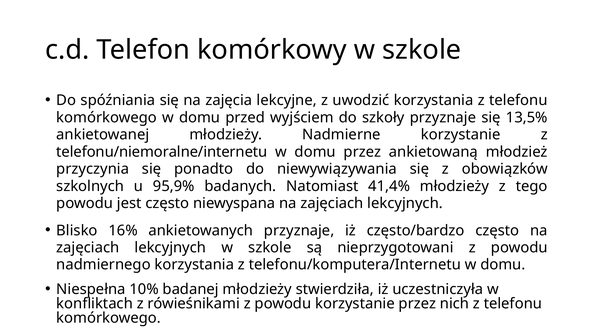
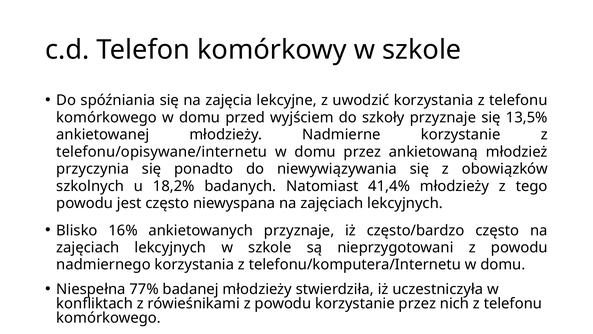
telefonu/niemoralne/internetu: telefonu/niemoralne/internetu -> telefonu/opisywane/internetu
95,9%: 95,9% -> 18,2%
10%: 10% -> 77%
